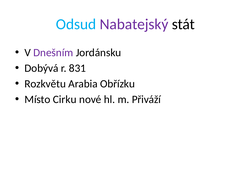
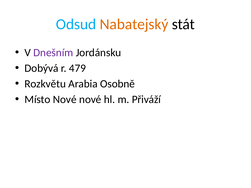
Nabatejský colour: purple -> orange
831: 831 -> 479
Obřízku: Obřízku -> Osobně
Místo Cirku: Cirku -> Nové
